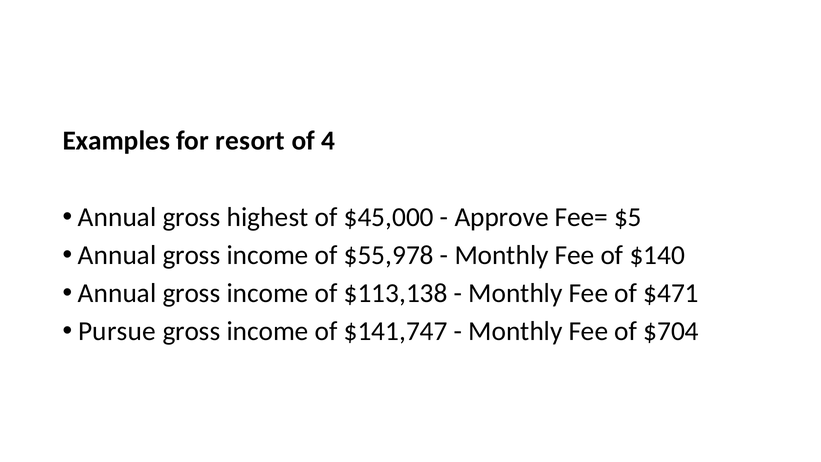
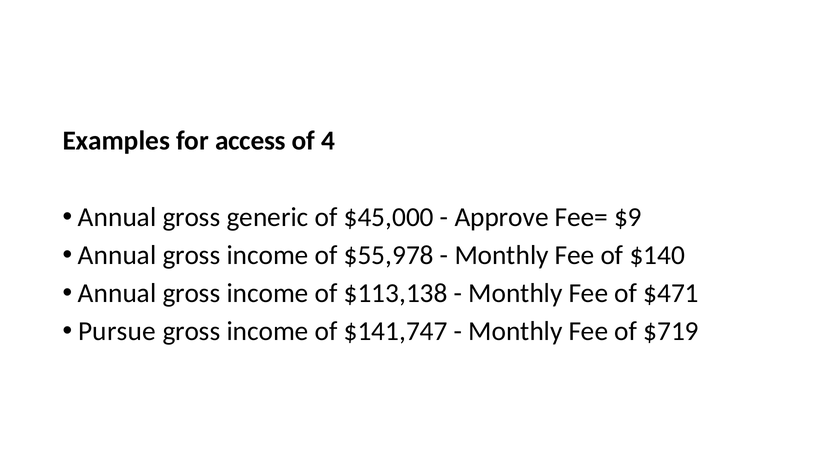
resort: resort -> access
highest: highest -> generic
$5: $5 -> $9
$704: $704 -> $719
